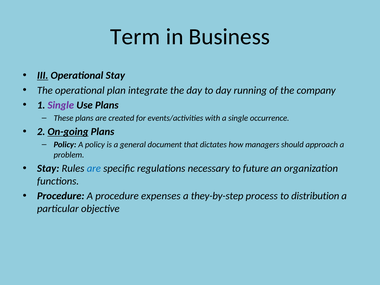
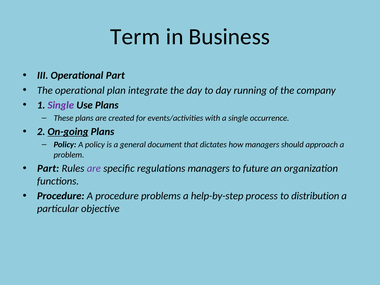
III underline: present -> none
Operational Stay: Stay -> Part
Stay at (48, 168): Stay -> Part
are at (94, 168) colour: blue -> purple
regulations necessary: necessary -> managers
expenses: expenses -> problems
they-by-step: they-by-step -> help-by-step
